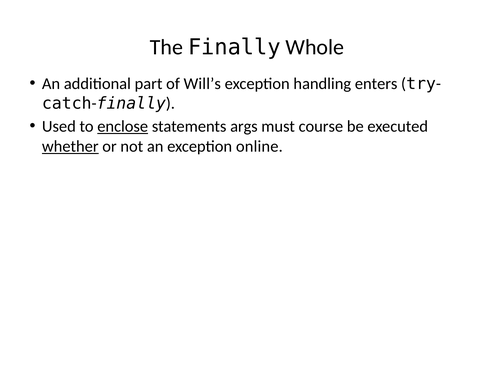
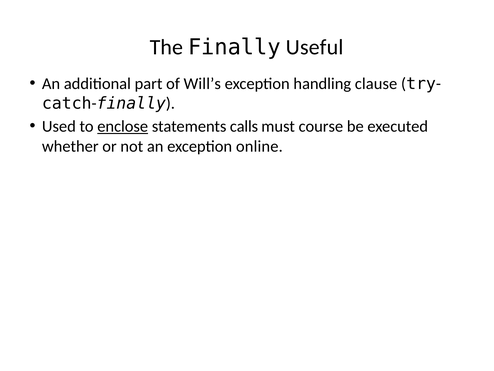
Whole: Whole -> Useful
enters: enters -> clause
args: args -> calls
whether underline: present -> none
